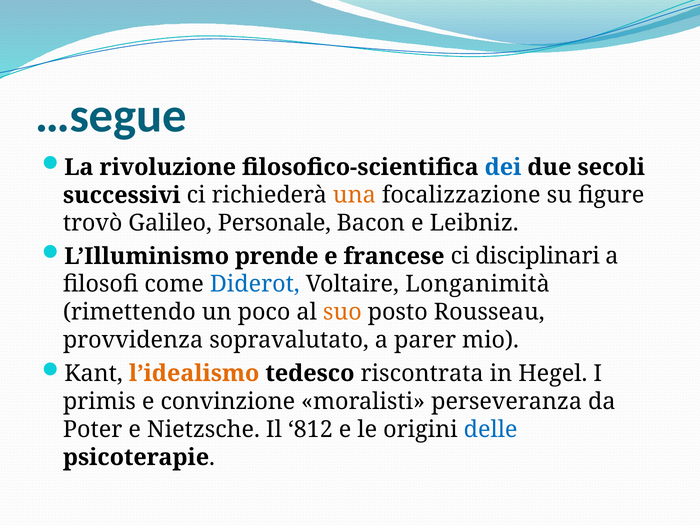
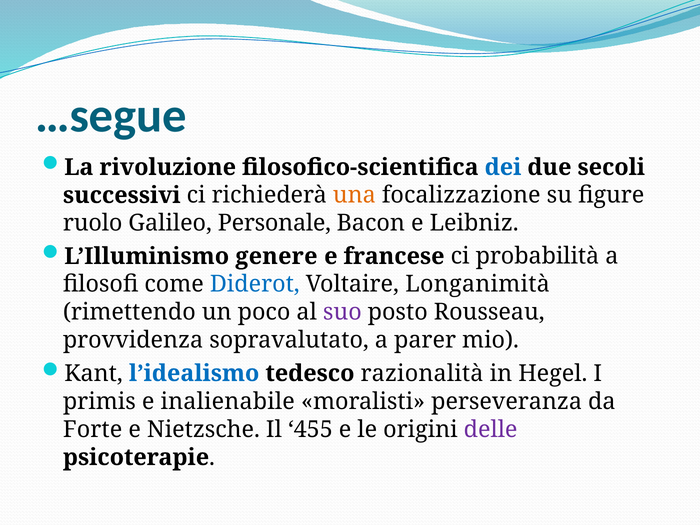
trovò: trovò -> ruolo
prende: prende -> genere
disciplinari: disciplinari -> probabilità
suo colour: orange -> purple
l’idealismo colour: orange -> blue
riscontrata: riscontrata -> razionalità
convinzione: convinzione -> inalienabile
Poter: Poter -> Forte
812: 812 -> 455
delle colour: blue -> purple
